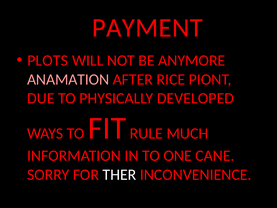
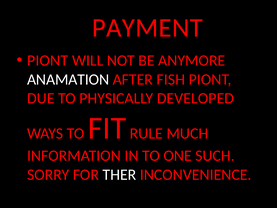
PLOTS at (48, 60): PLOTS -> PIONT
ANAMATION colour: pink -> white
RICE: RICE -> FISH
CANE: CANE -> SUCH
